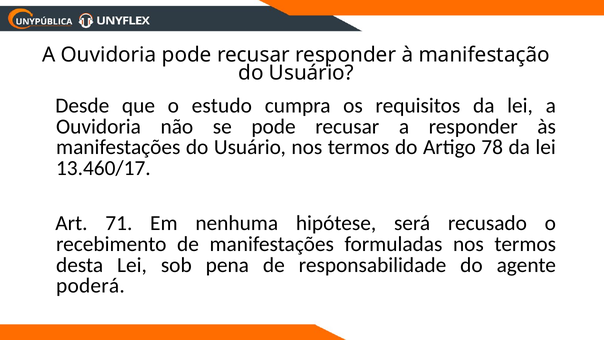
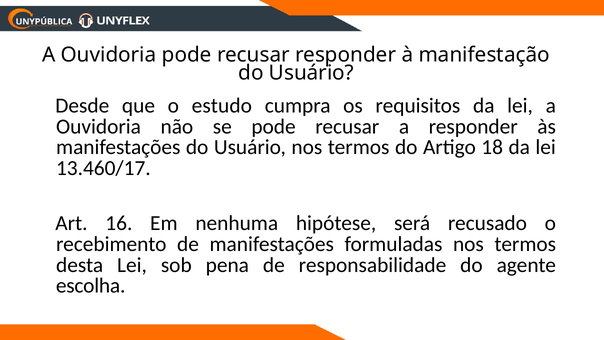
78: 78 -> 18
71: 71 -> 16
poderá: poderá -> escolha
